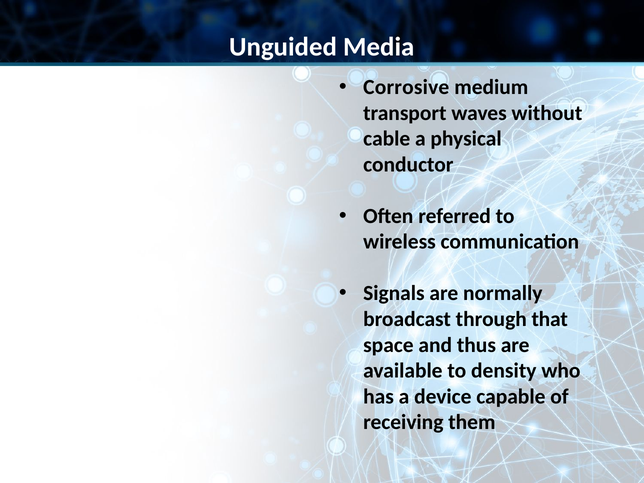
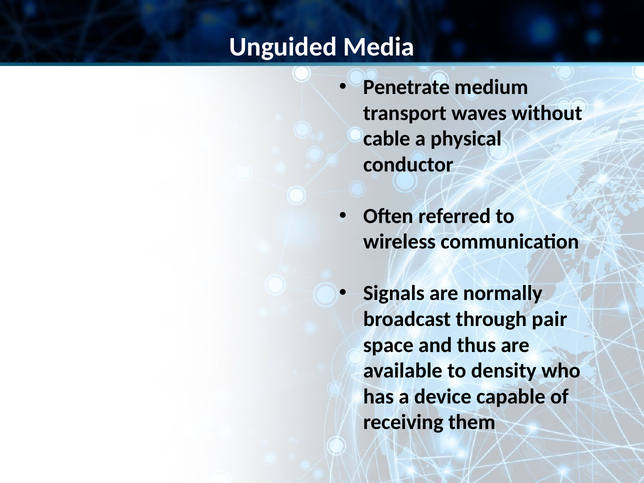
Corrosive: Corrosive -> Penetrate
that: that -> pair
